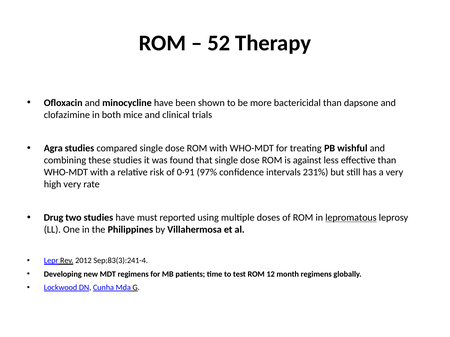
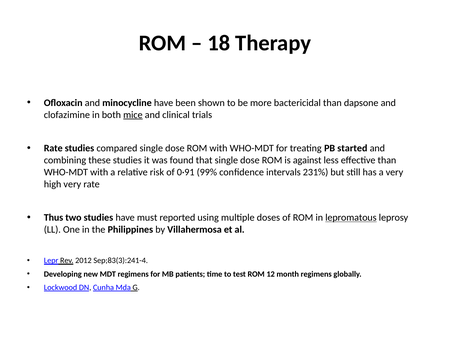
52: 52 -> 18
mice underline: none -> present
Agra at (53, 148): Agra -> Rate
wishful: wishful -> started
97%: 97% -> 99%
Drug: Drug -> Thus
